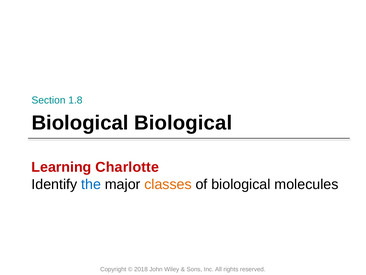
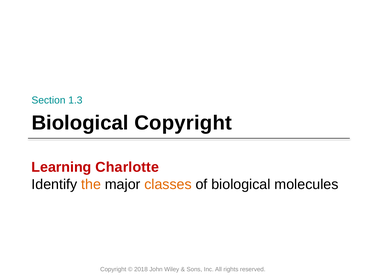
1.8: 1.8 -> 1.3
Biological Biological: Biological -> Copyright
the colour: blue -> orange
